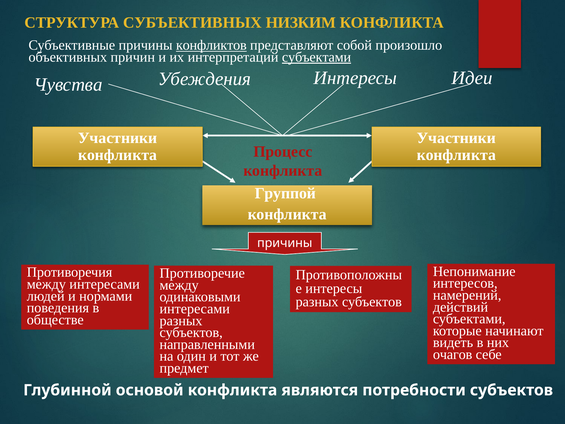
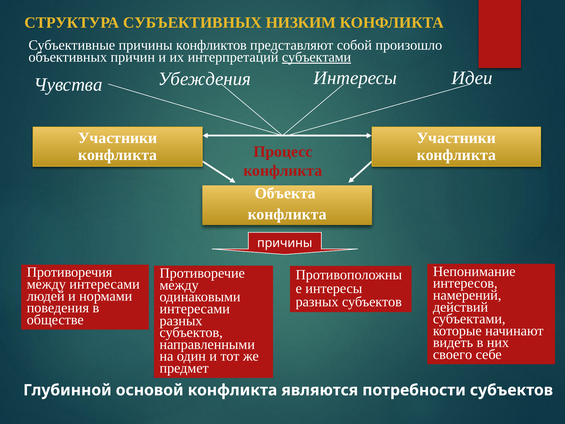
конфликтов underline: present -> none
Группой: Группой -> Объекта
очагов: очагов -> своего
